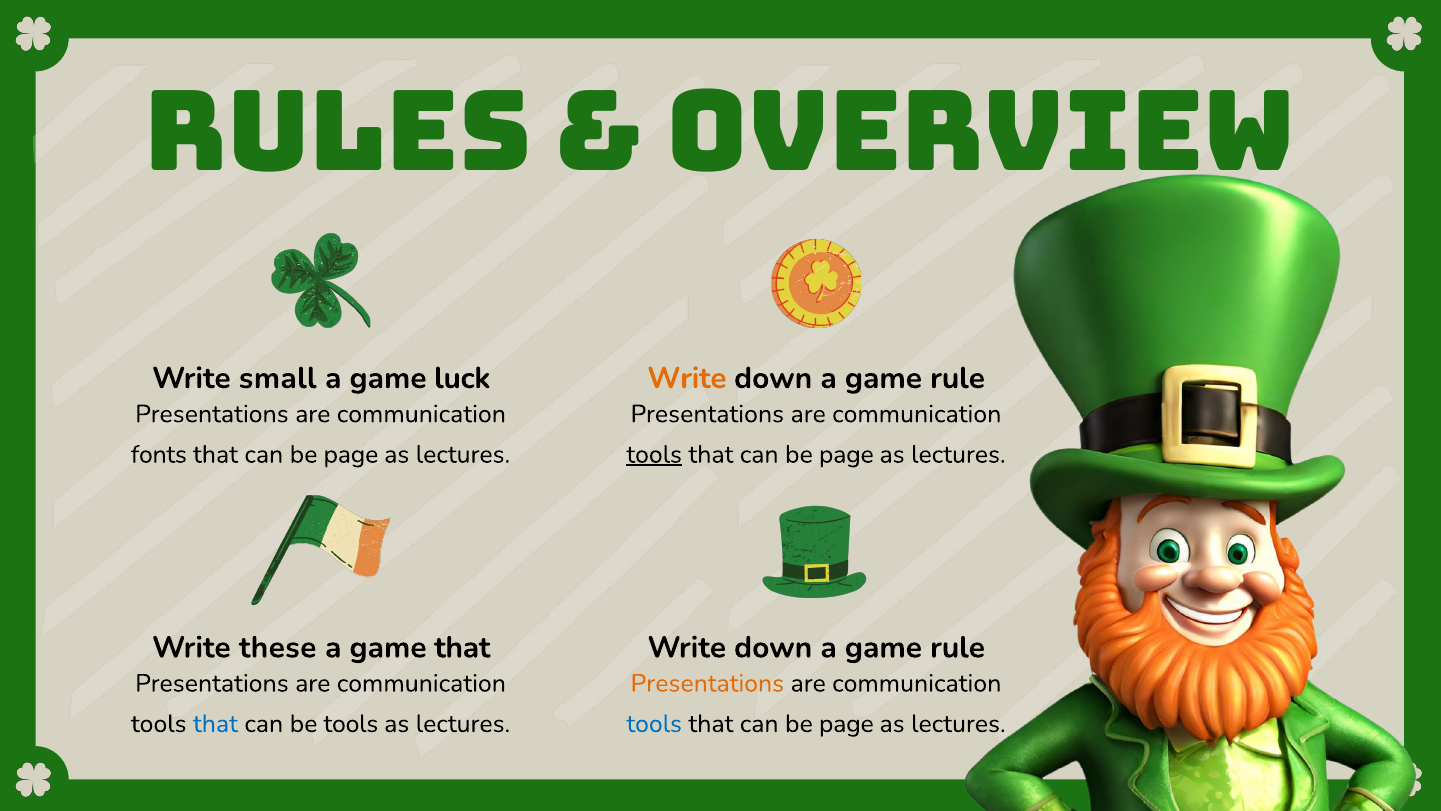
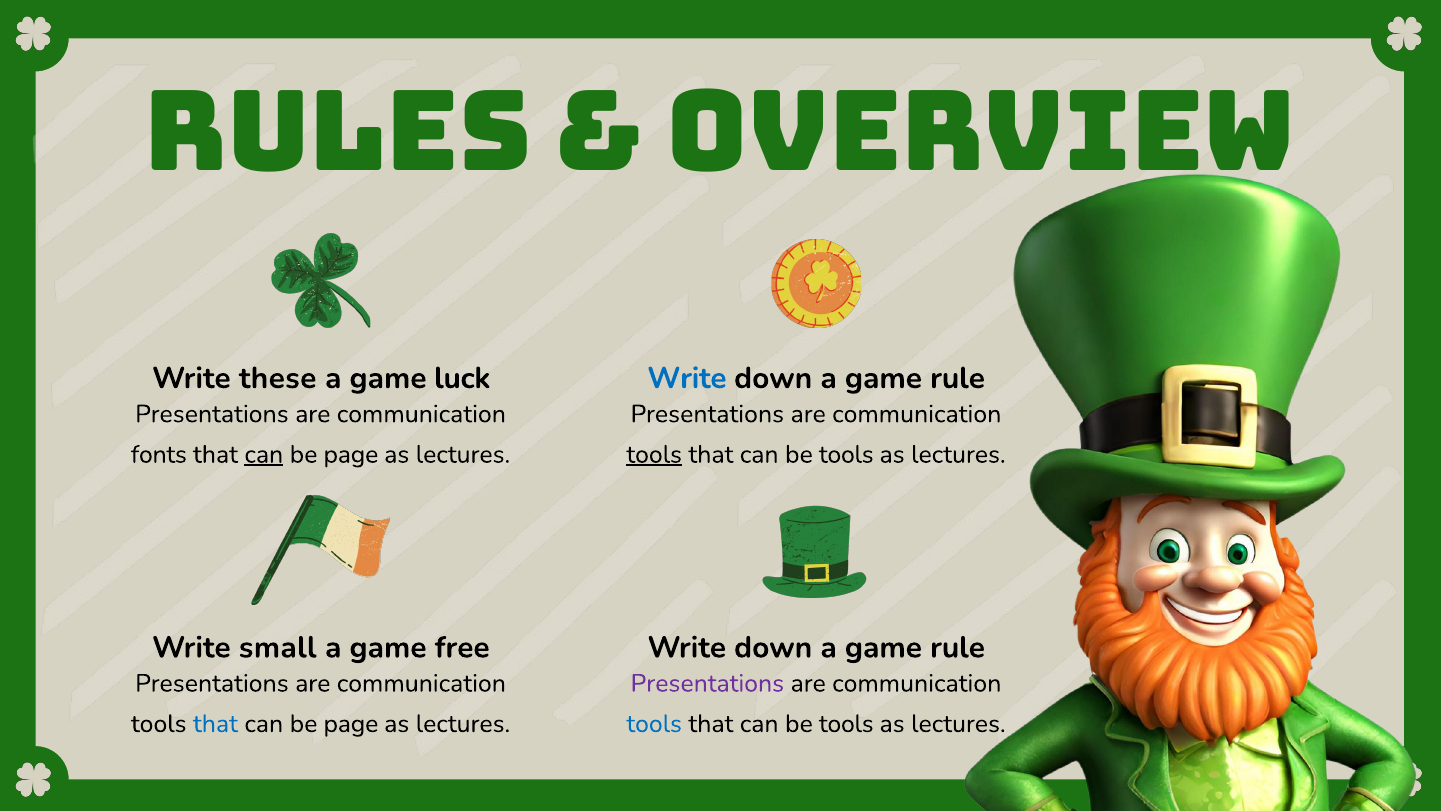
small: small -> these
Write at (687, 378) colour: orange -> blue
can at (264, 454) underline: none -> present
page at (846, 454): page -> tools
these: these -> small
game that: that -> free
Presentations at (707, 683) colour: orange -> purple
tools at (351, 723): tools -> page
page at (846, 723): page -> tools
